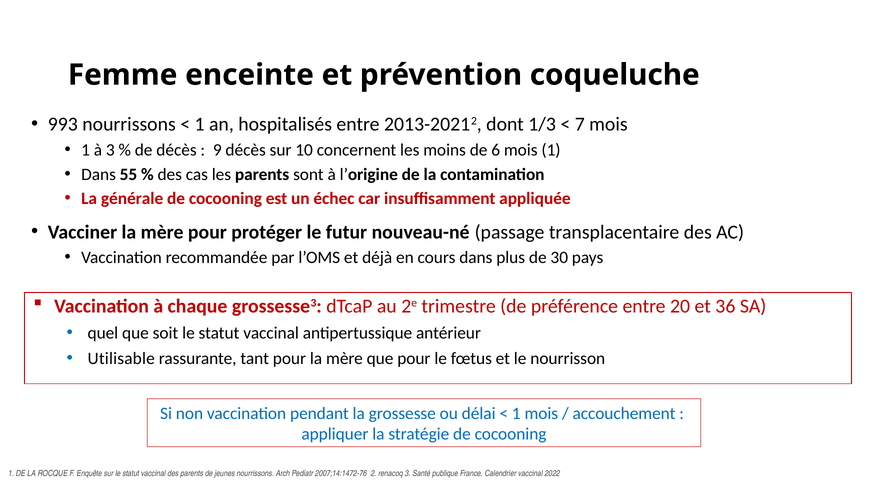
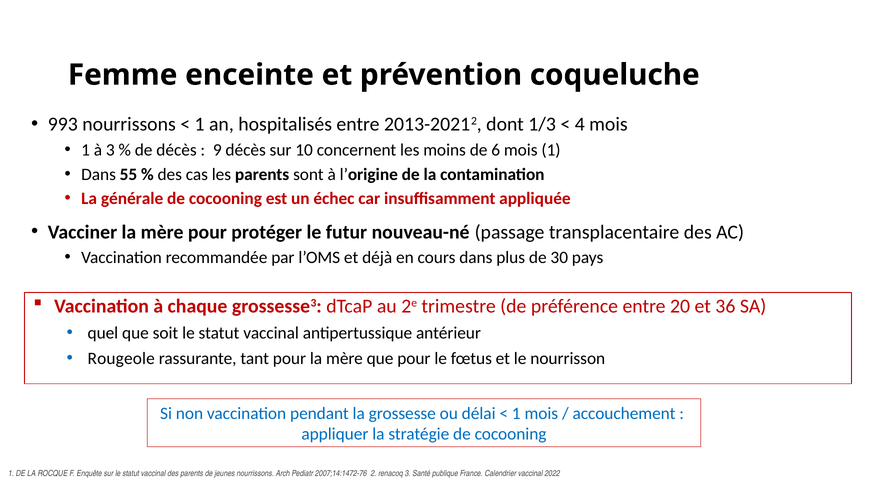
7: 7 -> 4
Utilisable: Utilisable -> Rougeole
